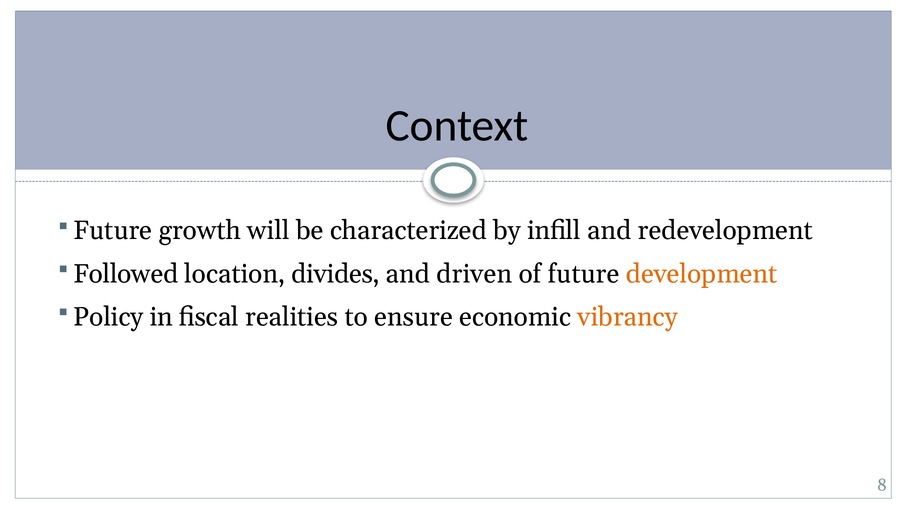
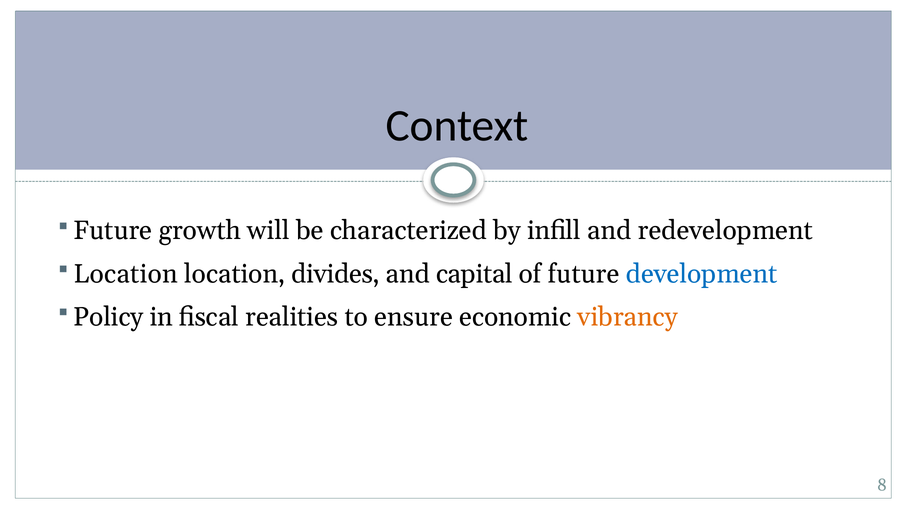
Followed at (126, 274): Followed -> Location
driven: driven -> capital
development colour: orange -> blue
